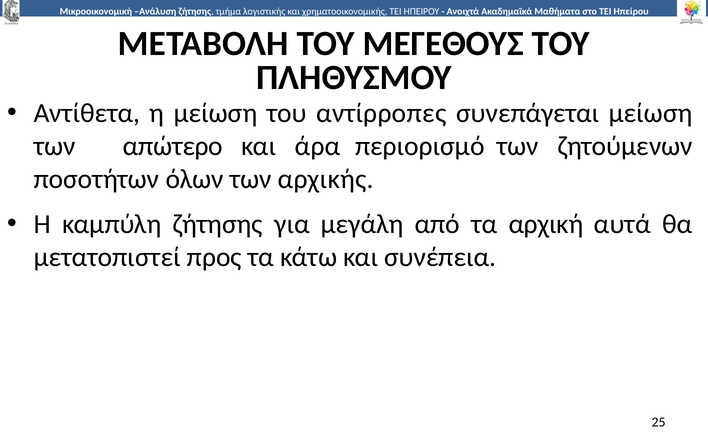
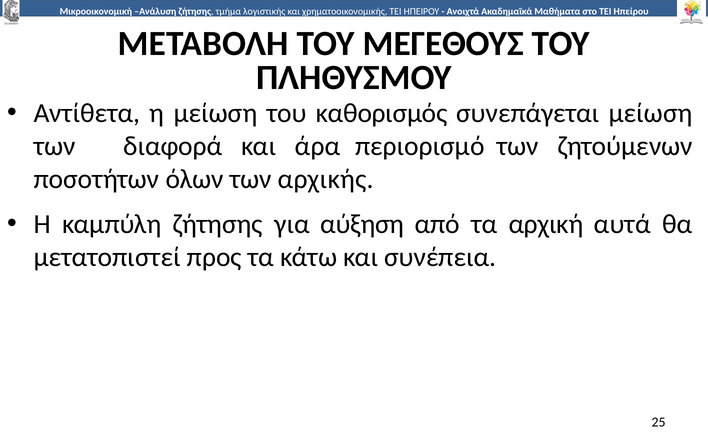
αντίρροπες: αντίρροπες -> καθορισµός
απώτερο: απώτερο -> διαφορά
µεγάλη: µεγάλη -> αύξηση
